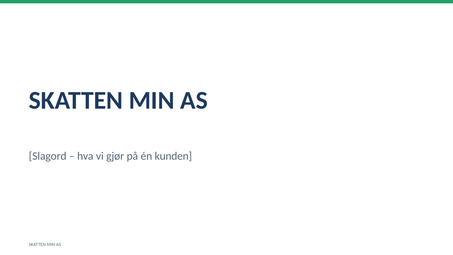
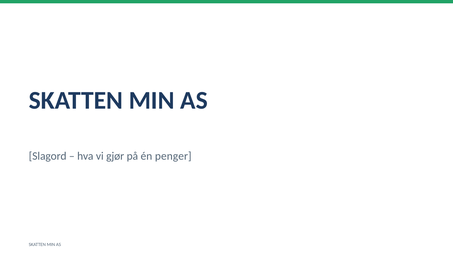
kunden: kunden -> penger
